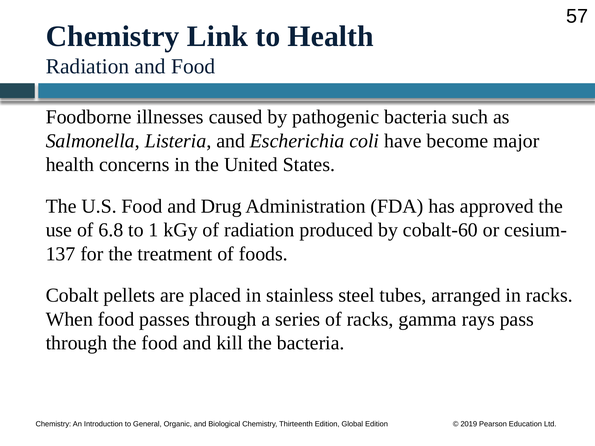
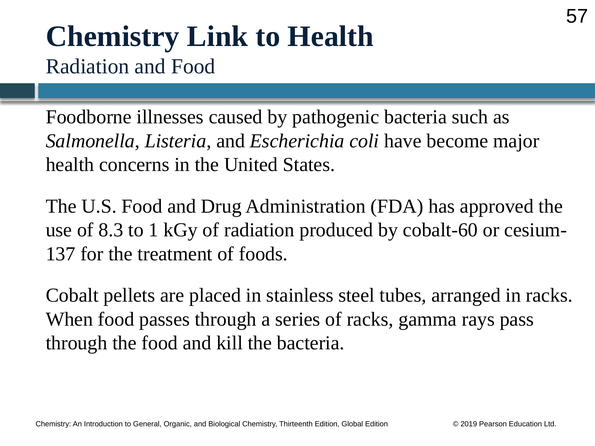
6.8: 6.8 -> 8.3
